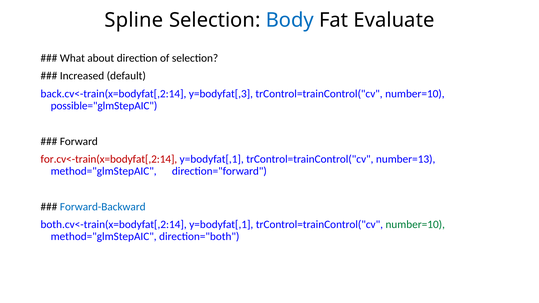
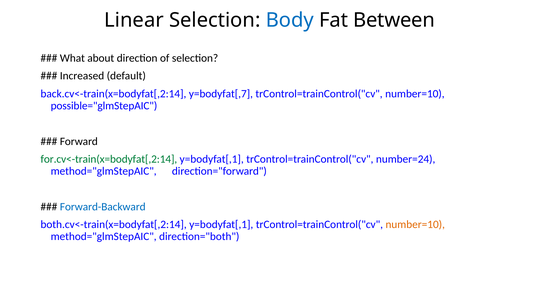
Spline: Spline -> Linear
Evaluate: Evaluate -> Between
y=bodyfat[,3: y=bodyfat[,3 -> y=bodyfat[,7
for.cv<-train(x=bodyfat[,2:14 colour: red -> green
number=13: number=13 -> number=24
number=10 at (415, 225) colour: green -> orange
